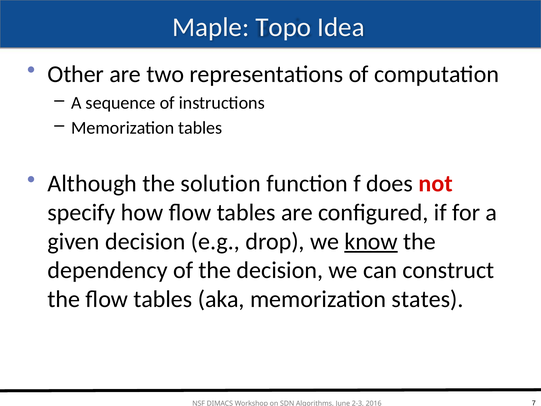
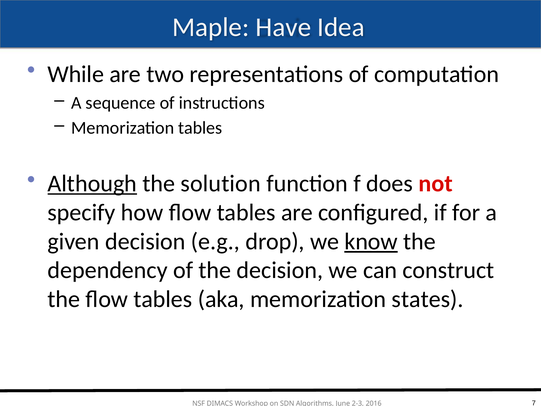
Topo: Topo -> Have
Other: Other -> While
Although underline: none -> present
